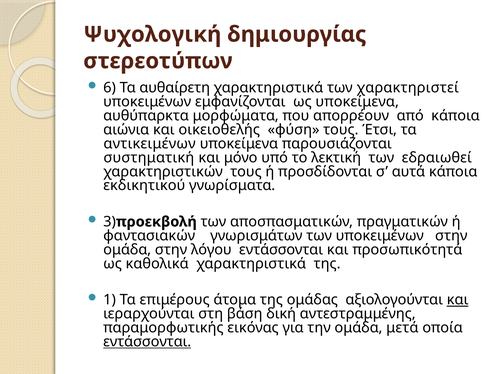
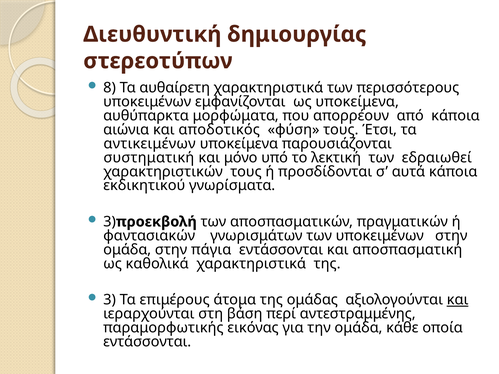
Ψυχολογική: Ψυχολογική -> Διευθυντική
6: 6 -> 8
χαρακτηριστεί: χαρακτηριστεί -> περισσότερους
οικειοθελής: οικειοθελής -> αποδοτικός
λόγου: λόγου -> πάγια
προσωπικότητά: προσωπικότητά -> αποσπασματική
1 at (110, 300): 1 -> 3
δική: δική -> περί
μετά: μετά -> κάθε
εντάσσονται at (147, 342) underline: present -> none
